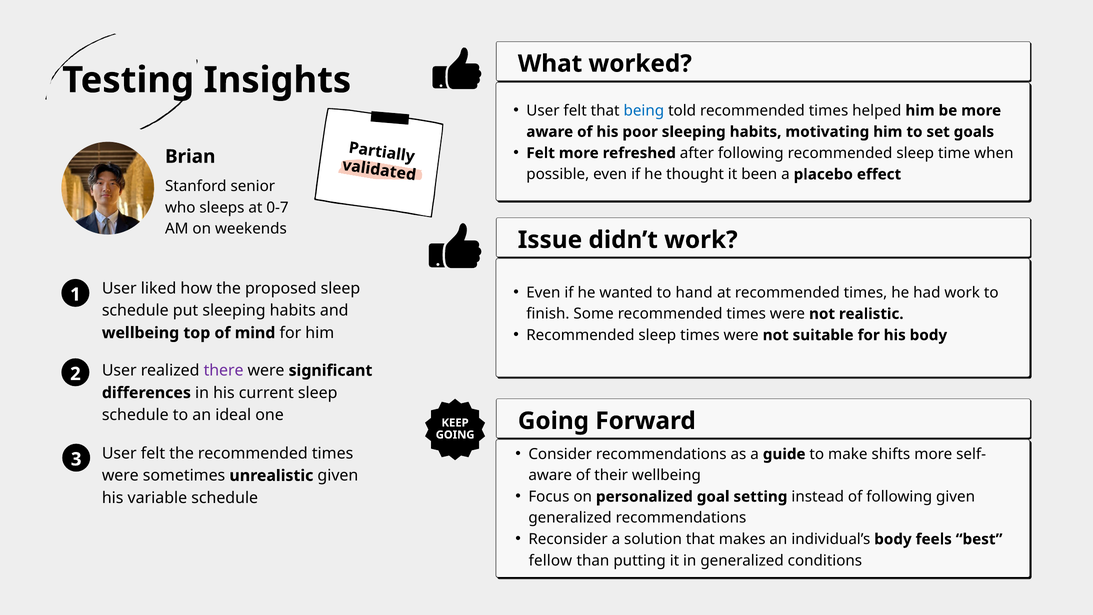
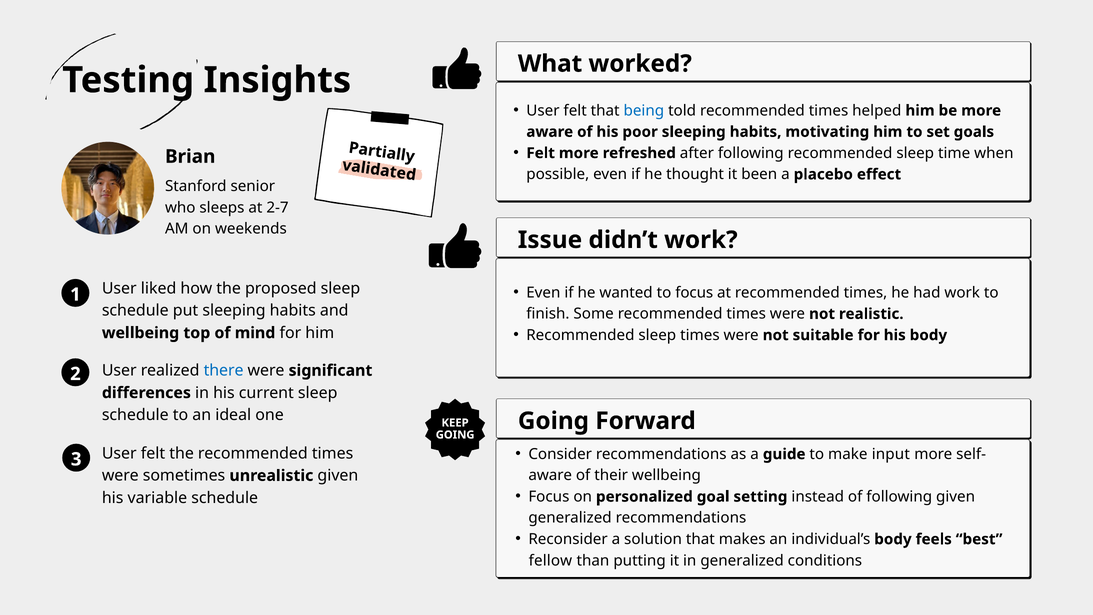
0-7: 0-7 -> 2-7
to hand: hand -> focus
there colour: purple -> blue
shifts: shifts -> input
